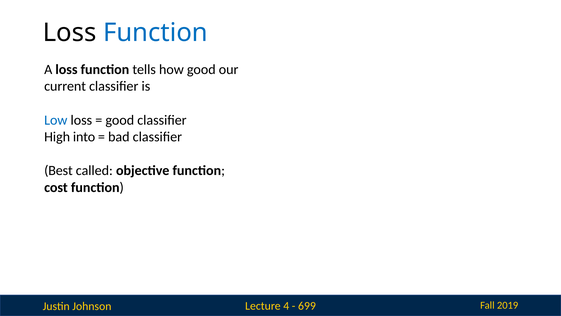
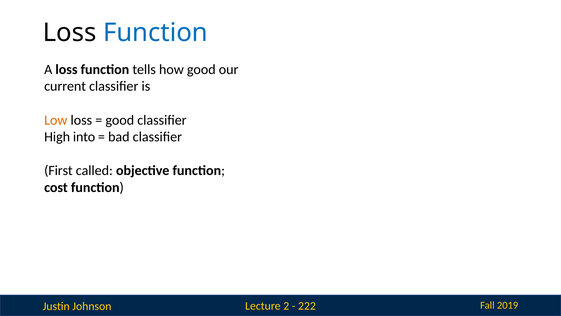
Low colour: blue -> orange
Best: Best -> First
4: 4 -> 2
699: 699 -> 222
